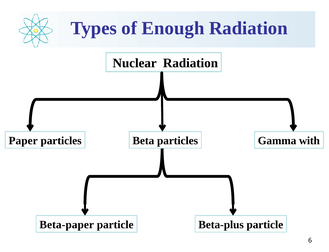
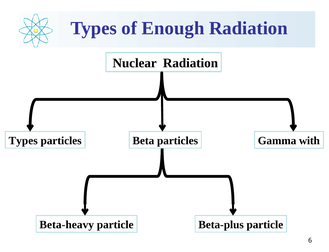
Paper at (23, 140): Paper -> Types
Beta-paper: Beta-paper -> Beta-heavy
